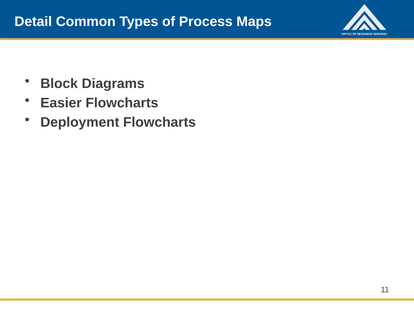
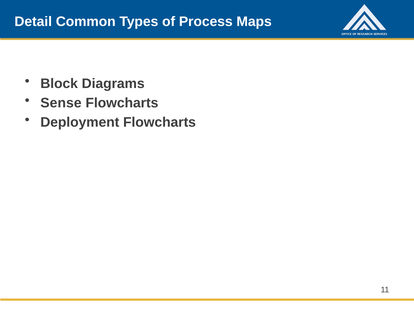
Easier: Easier -> Sense
